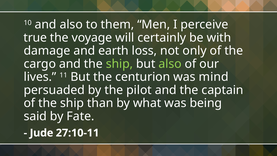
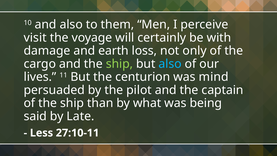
true: true -> visit
also at (170, 64) colour: light green -> light blue
Fate: Fate -> Late
Jude: Jude -> Less
